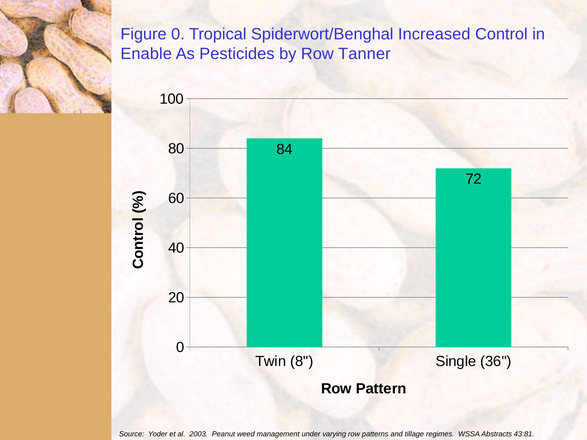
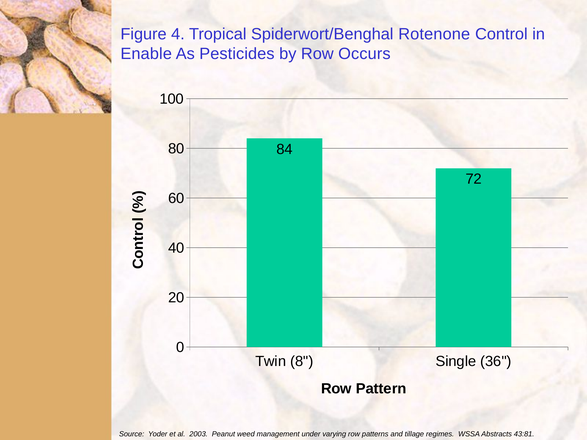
Figure 0: 0 -> 4
Increased: Increased -> Rotenone
Tanner: Tanner -> Occurs
